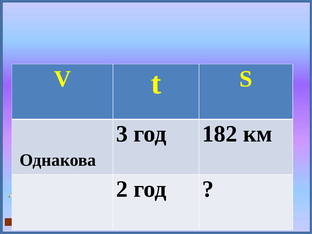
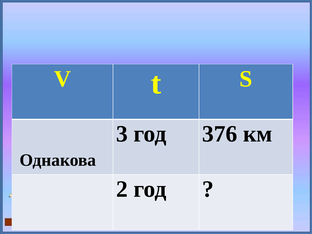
182: 182 -> 376
